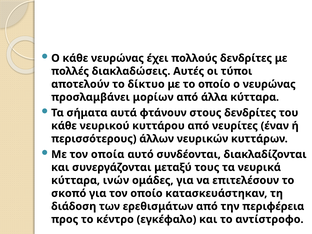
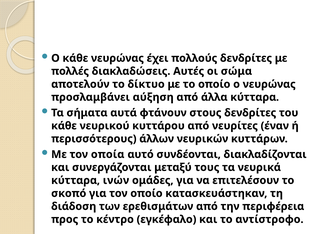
τύποι: τύποι -> σώμα
μορίων: μορίων -> αύξηση
